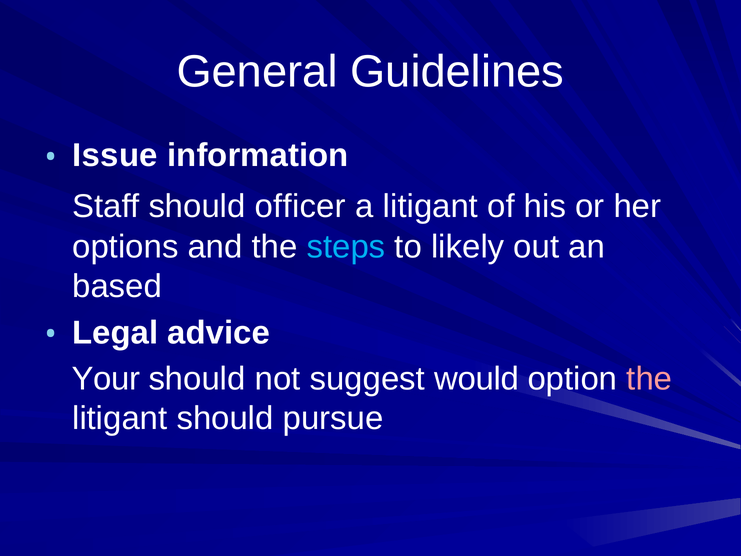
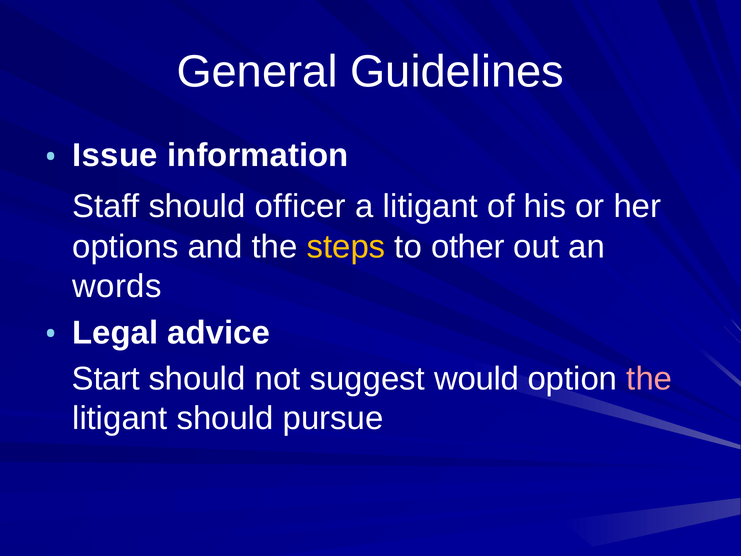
steps colour: light blue -> yellow
likely: likely -> other
based: based -> words
Your: Your -> Start
